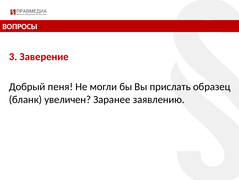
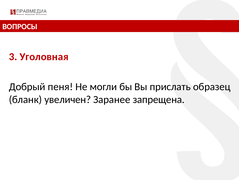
Заверение: Заверение -> Уголовная
заявлению: заявлению -> запрещена
